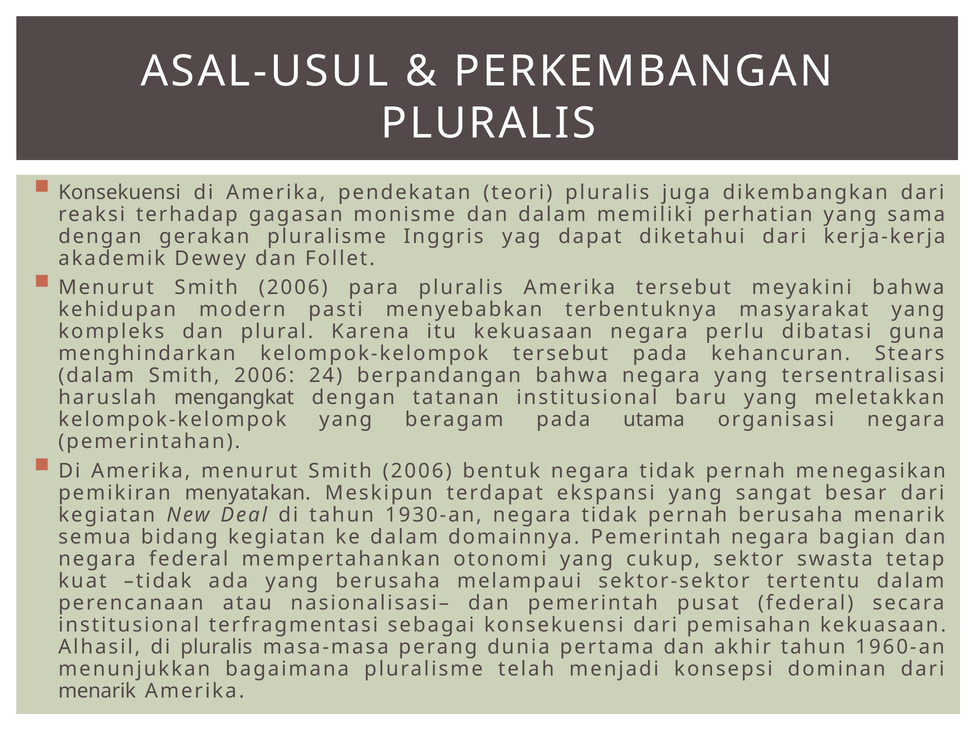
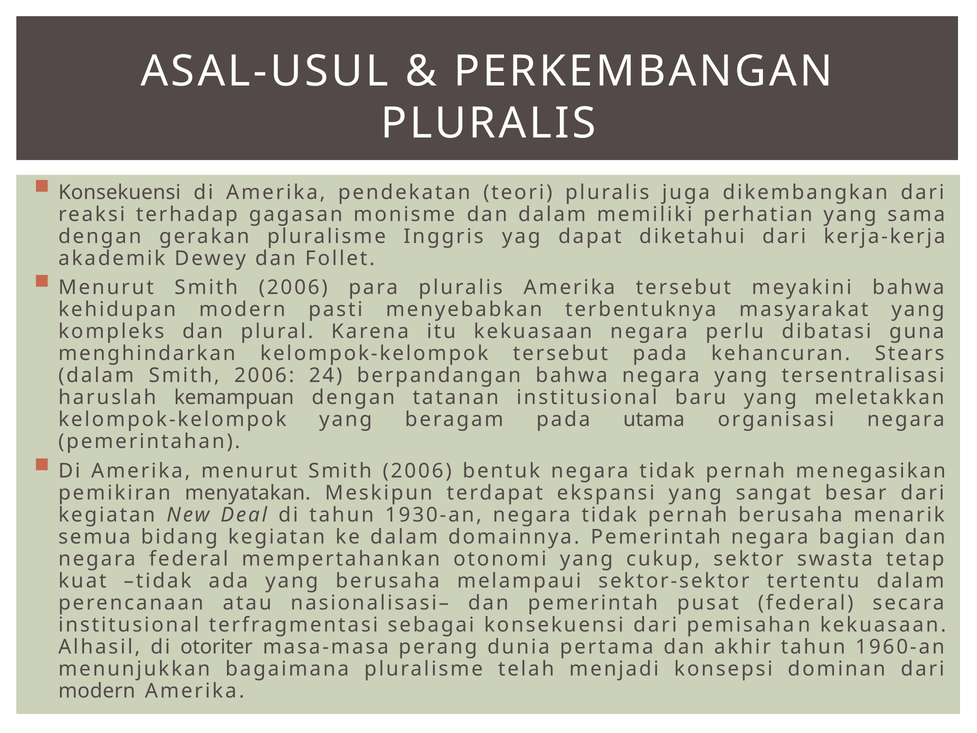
mengangkat: mengangkat -> kemampuan
di pluralis: pluralis -> otoriter
menarik at (97, 691): menarik -> modern
